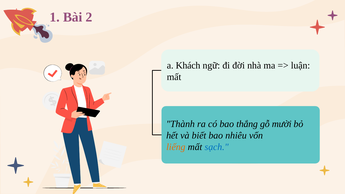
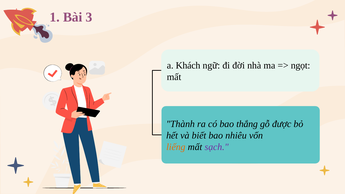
2: 2 -> 3
luận: luận -> ngọt
mười: mười -> được
sạch colour: blue -> purple
